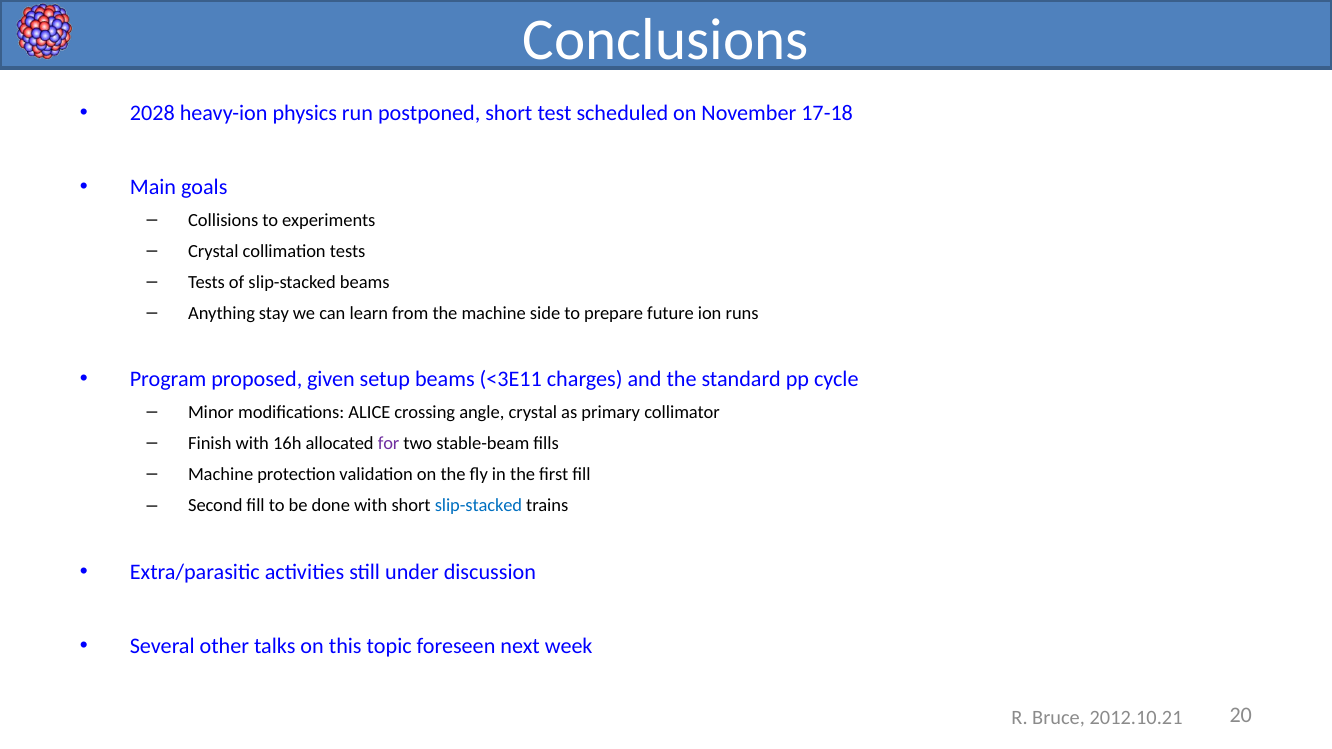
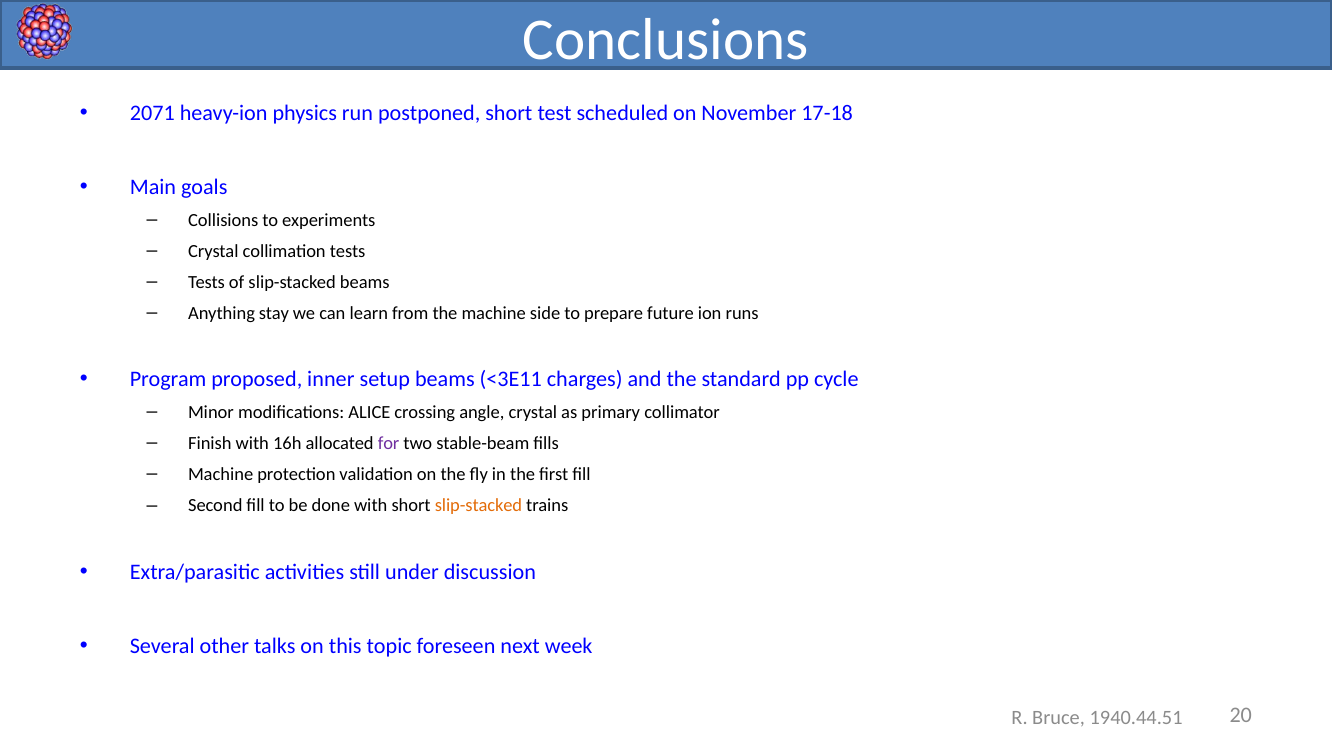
2028: 2028 -> 2071
given: given -> inner
slip-stacked at (478, 506) colour: blue -> orange
2012.10.21: 2012.10.21 -> 1940.44.51
